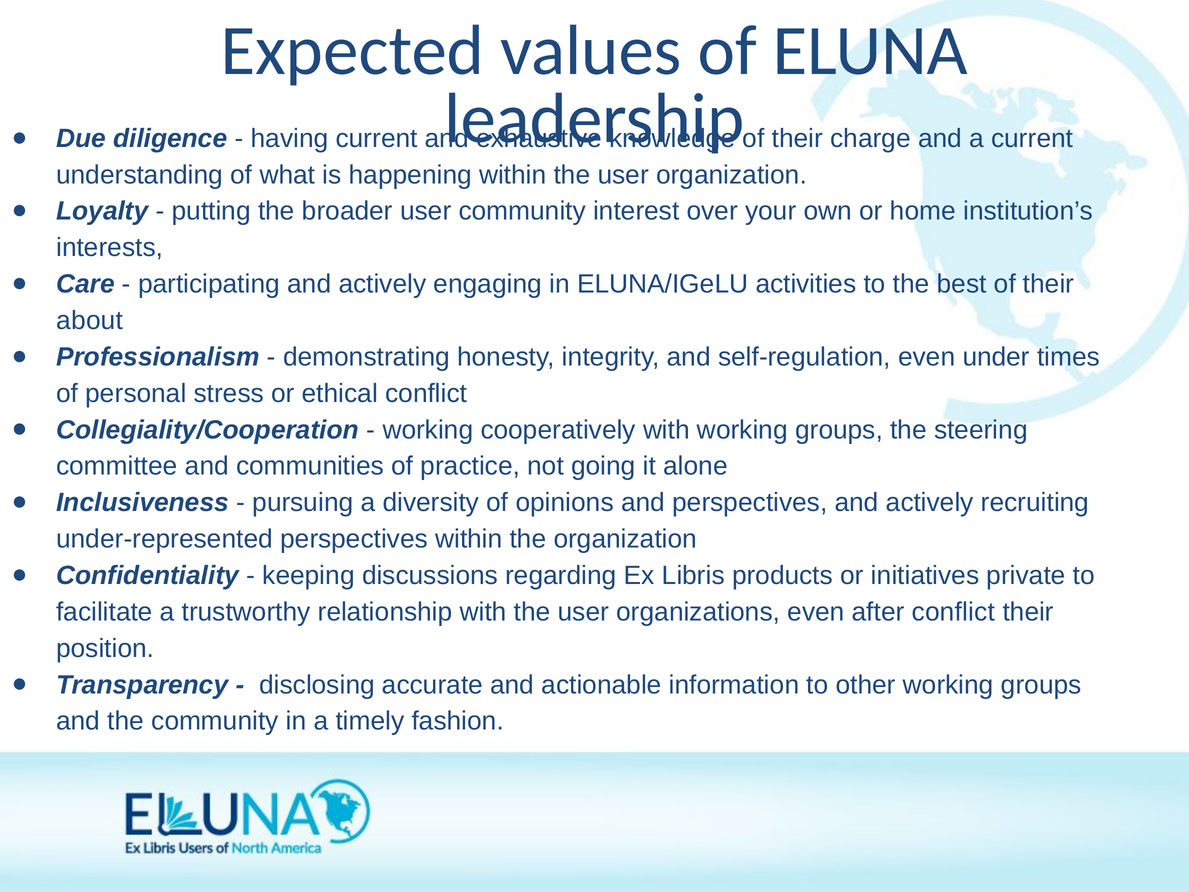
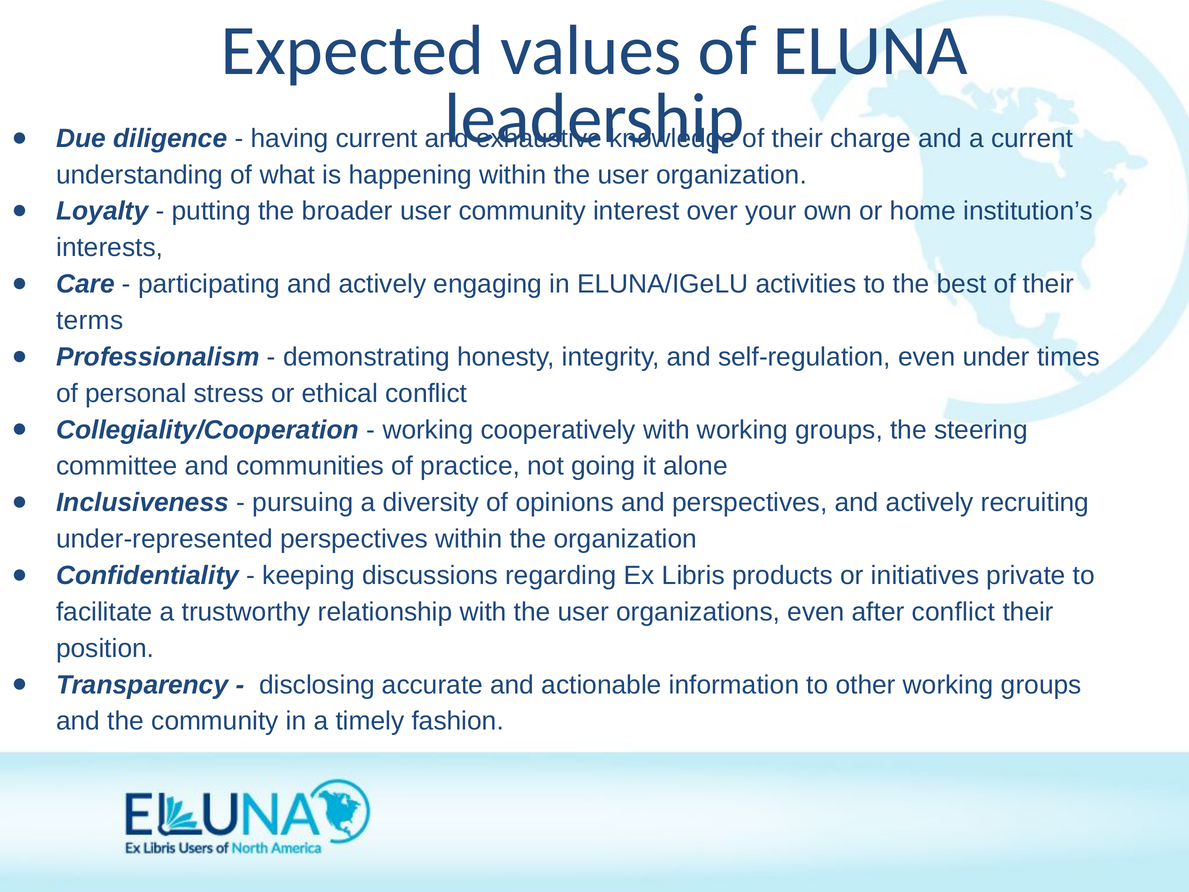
about: about -> terms
